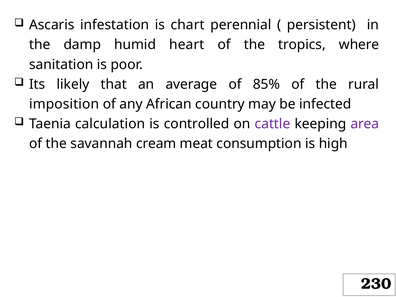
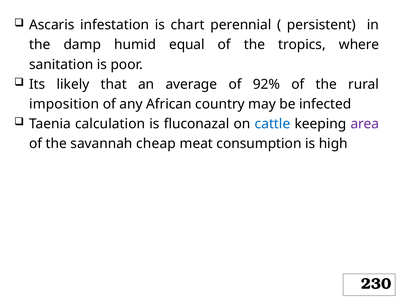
heart: heart -> equal
85%: 85% -> 92%
controlled: controlled -> fluconazal
cattle colour: purple -> blue
cream: cream -> cheap
